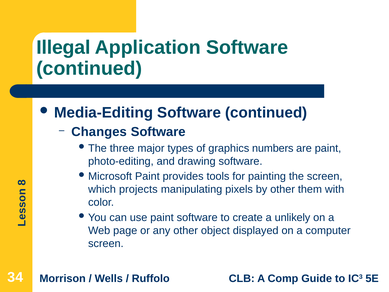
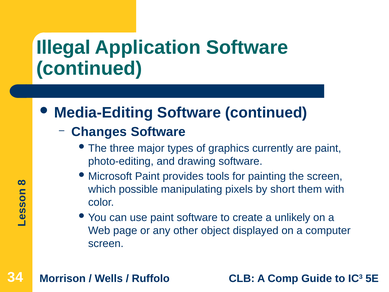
numbers: numbers -> currently
projects: projects -> possible
by other: other -> short
